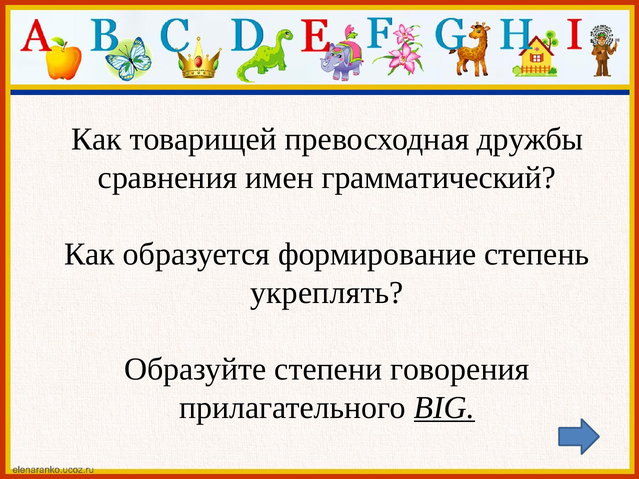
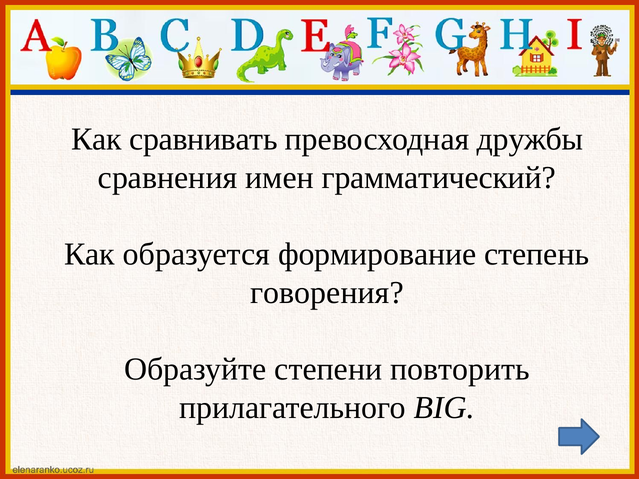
товарищей: товарищей -> сравнивать
укреплять: укреплять -> говорения
говорения: говорения -> повторить
BIG underline: present -> none
